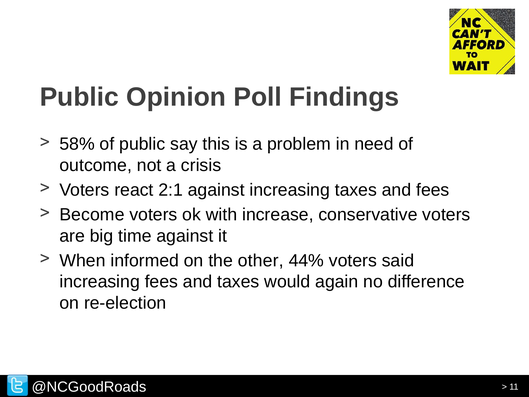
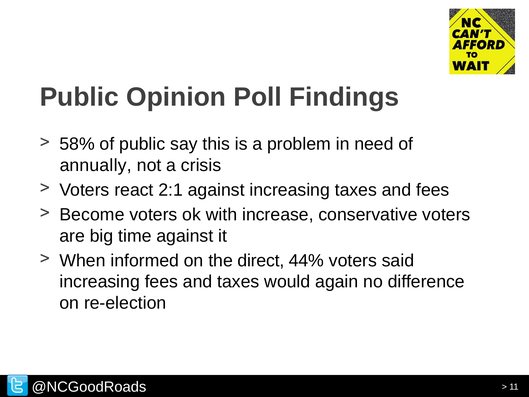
outcome: outcome -> annually
other: other -> direct
